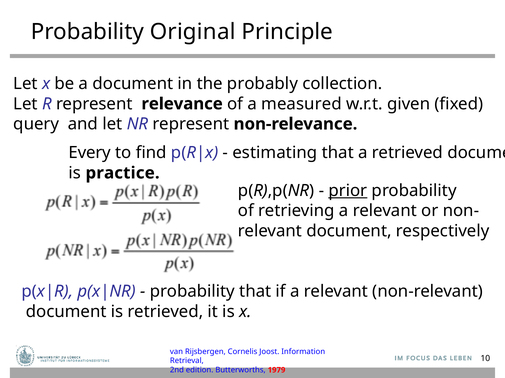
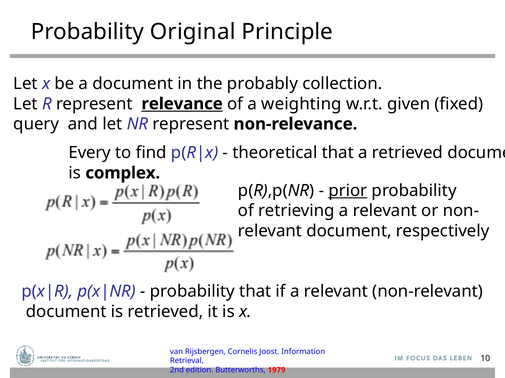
relevance underline: none -> present
measured: measured -> weighting
estimating: estimating -> theoretical
practice: practice -> complex
